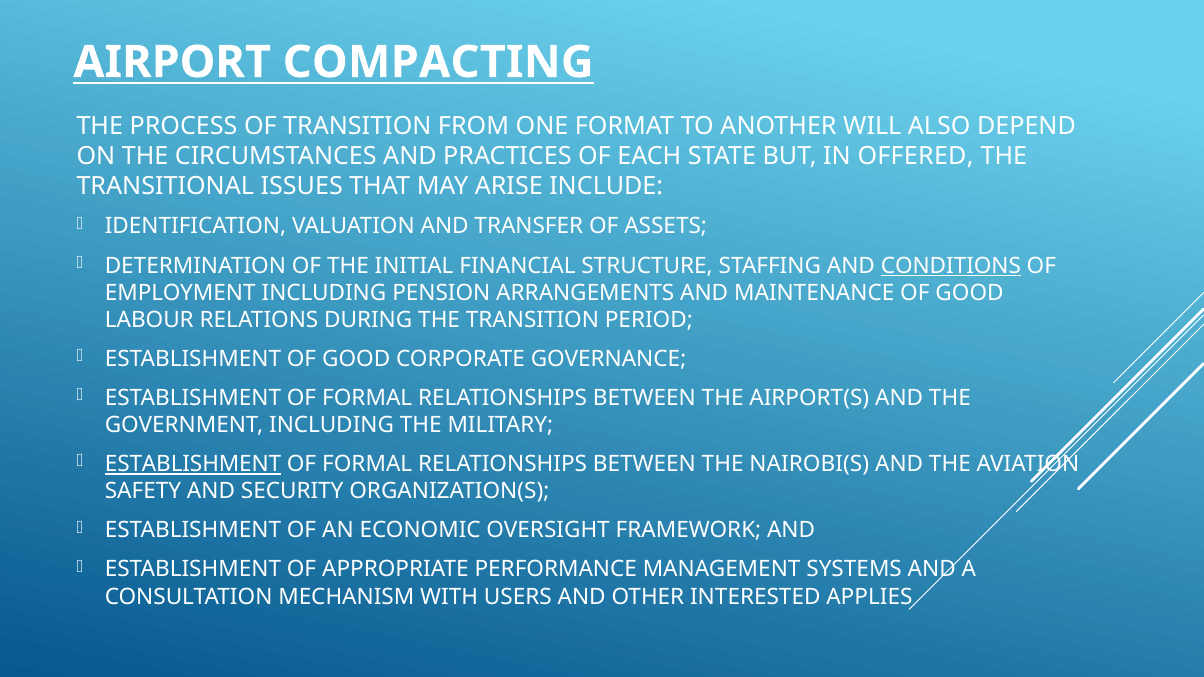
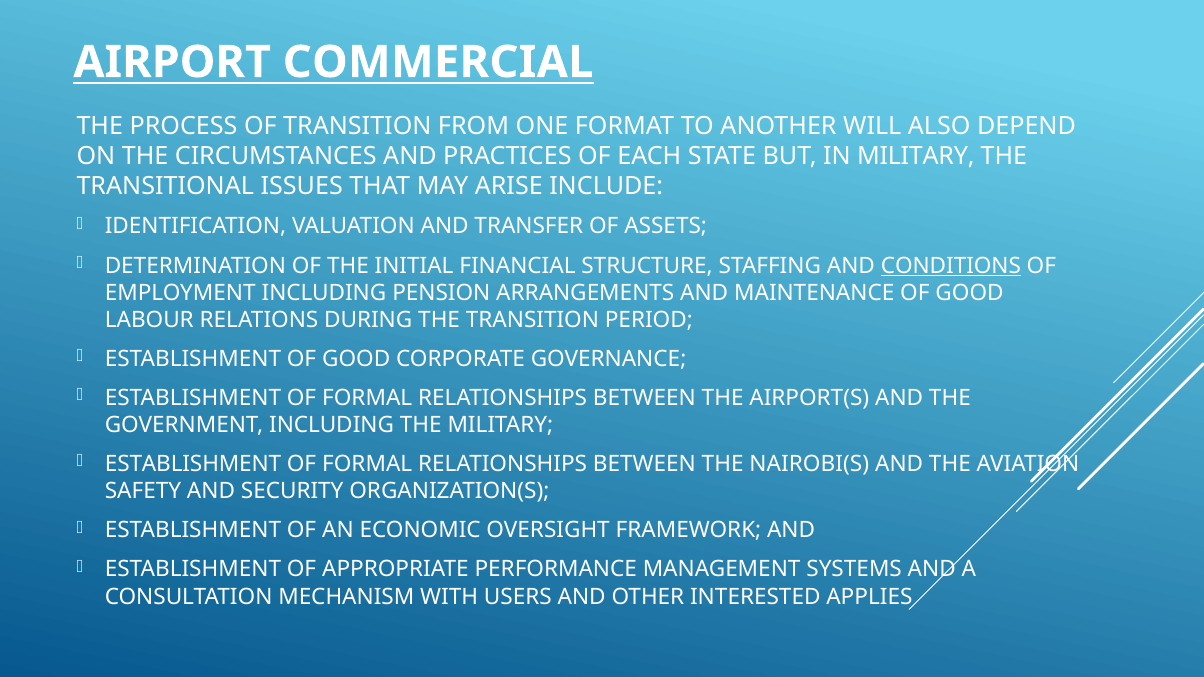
COMPACTING: COMPACTING -> COMMERCIAL
IN OFFERED: OFFERED -> MILITARY
ESTABLISHMENT at (193, 464) underline: present -> none
